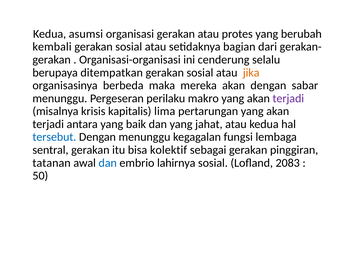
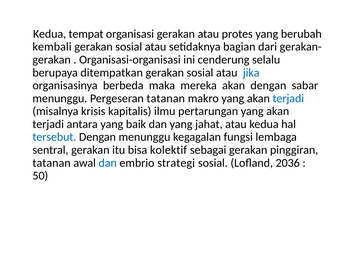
asumsi: asumsi -> tempat
jika colour: orange -> blue
Pergeseran perilaku: perilaku -> tatanan
terjadi at (288, 98) colour: purple -> blue
lima: lima -> ilmu
lahirnya: lahirnya -> strategi
2083: 2083 -> 2036
